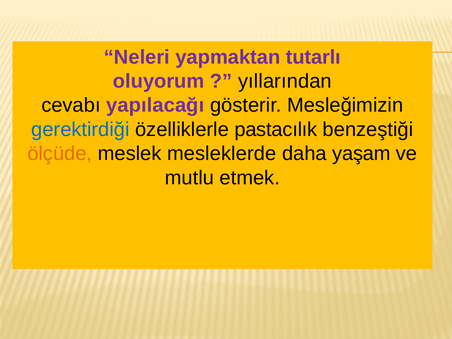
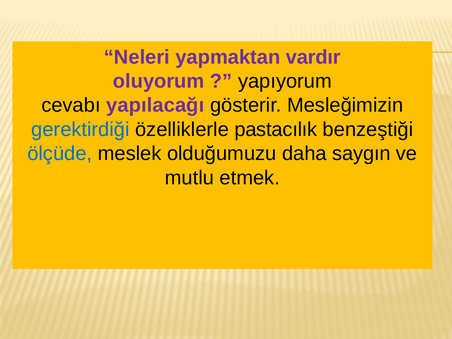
tutarlı: tutarlı -> vardır
yıllarından: yıllarından -> yapıyorum
ölçüde colour: orange -> blue
mesleklerde: mesleklerde -> olduğumuzu
yaşam: yaşam -> saygın
